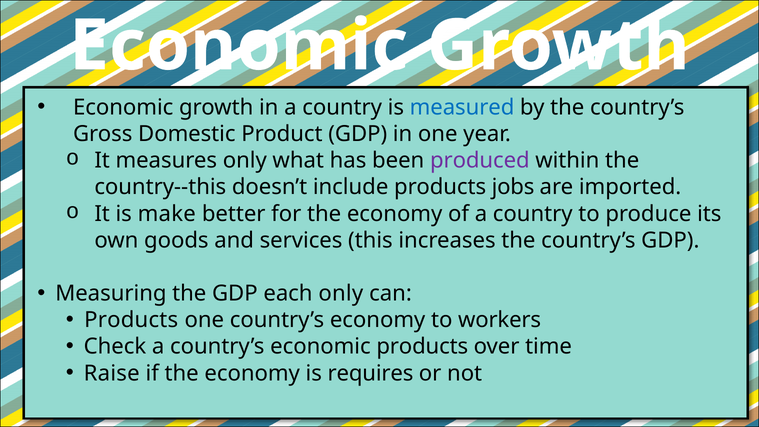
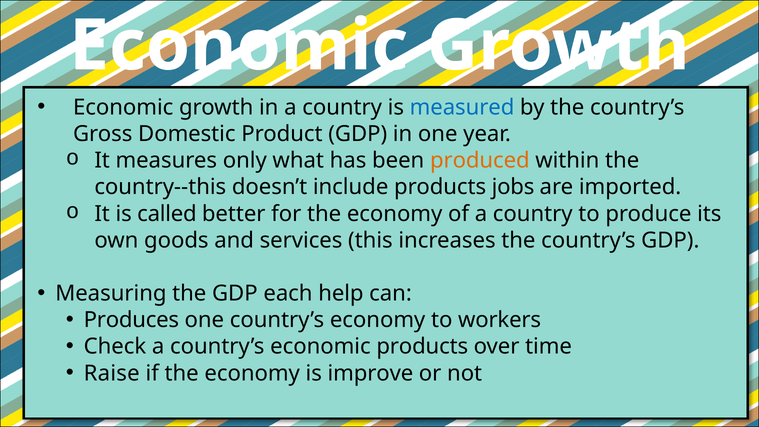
produced colour: purple -> orange
make: make -> called
each only: only -> help
Products at (131, 320): Products -> Produces
requires: requires -> improve
